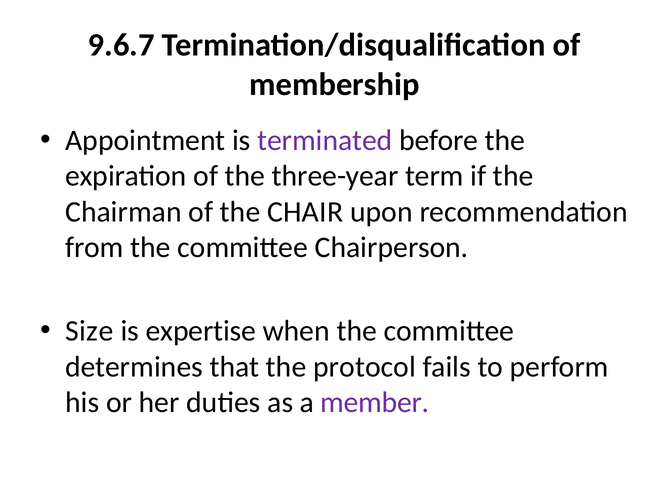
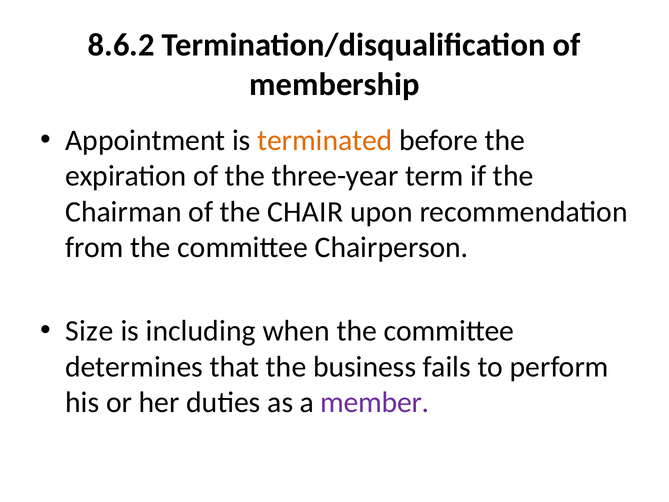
9.6.7: 9.6.7 -> 8.6.2
terminated colour: purple -> orange
expertise: expertise -> including
protocol: protocol -> business
